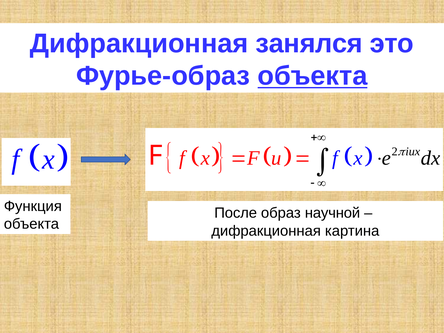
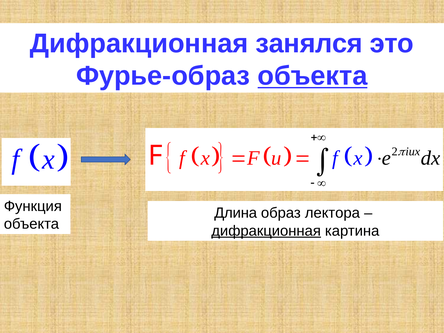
После: После -> Длина
научной: научной -> лектора
дифракционная at (266, 231) underline: none -> present
